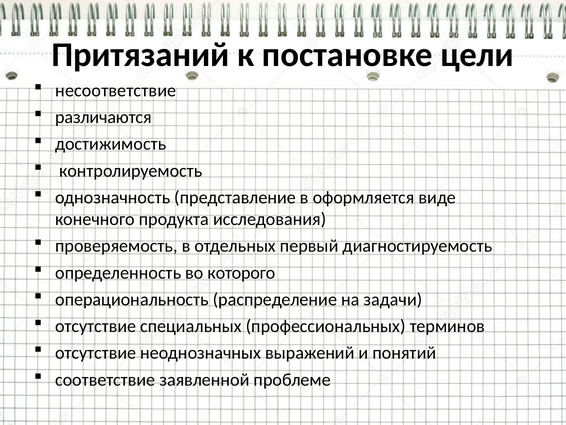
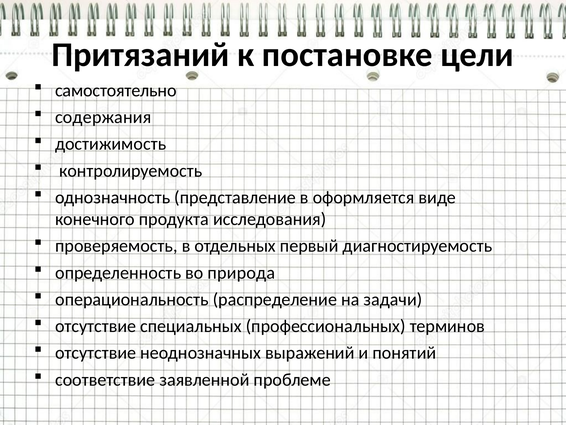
несоответствие: несоответствие -> самостоятельно
различаются: различаются -> содержания
которого: которого -> природа
